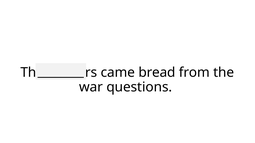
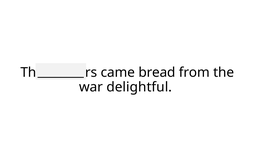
questions: questions -> delightful
